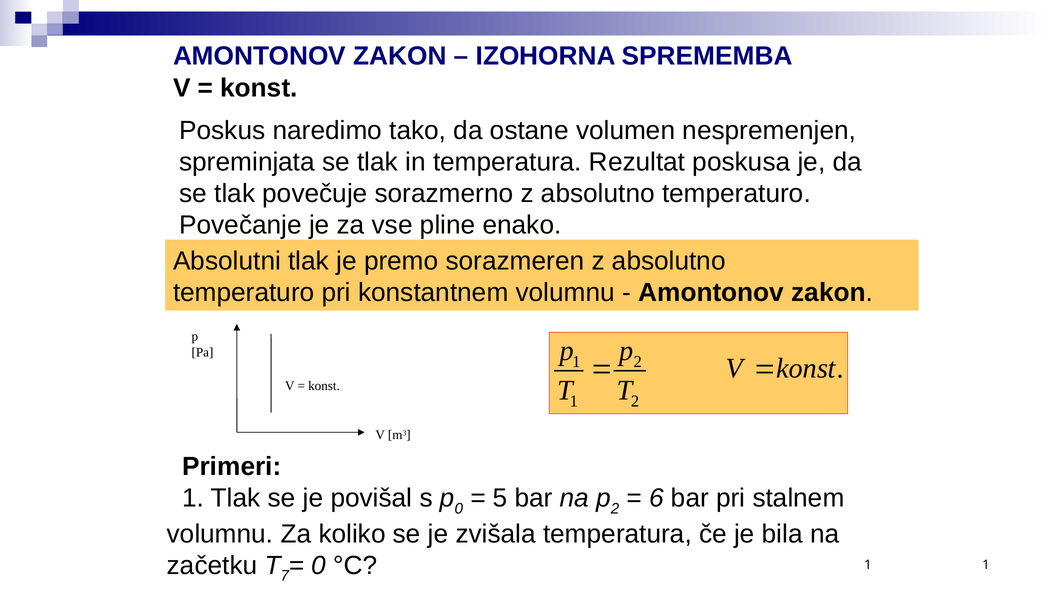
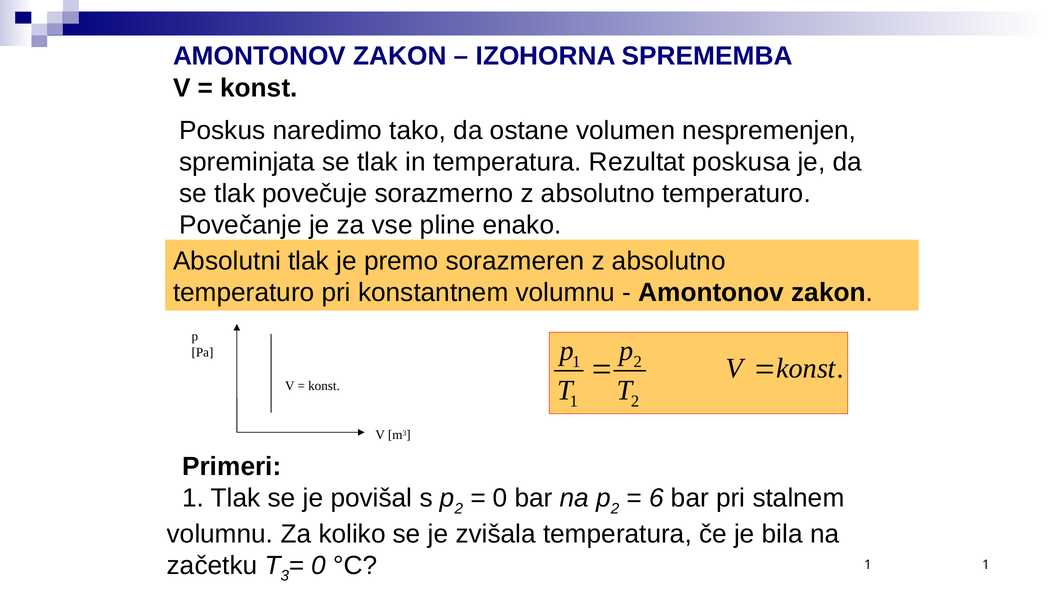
s p 0: 0 -> 2
5 at (500, 498): 5 -> 0
7: 7 -> 3
